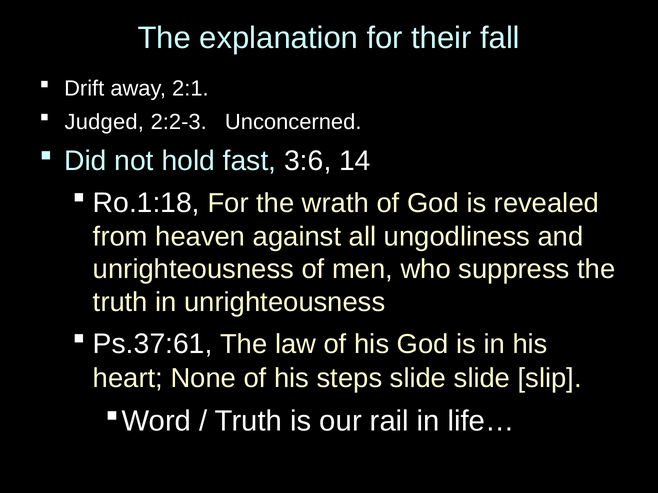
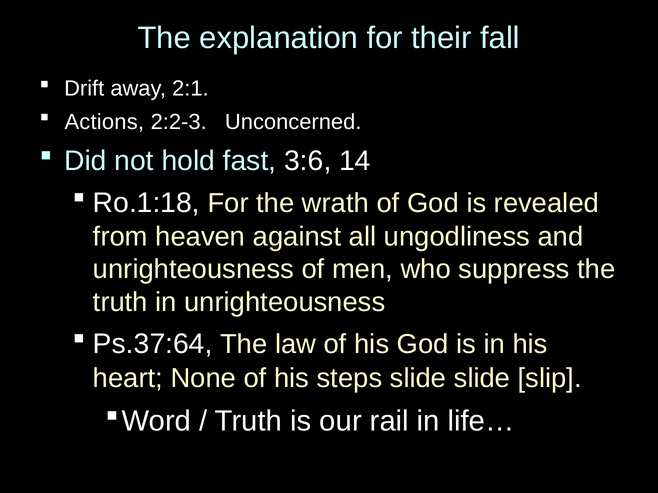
Judged: Judged -> Actions
Ps.37:61: Ps.37:61 -> Ps.37:64
